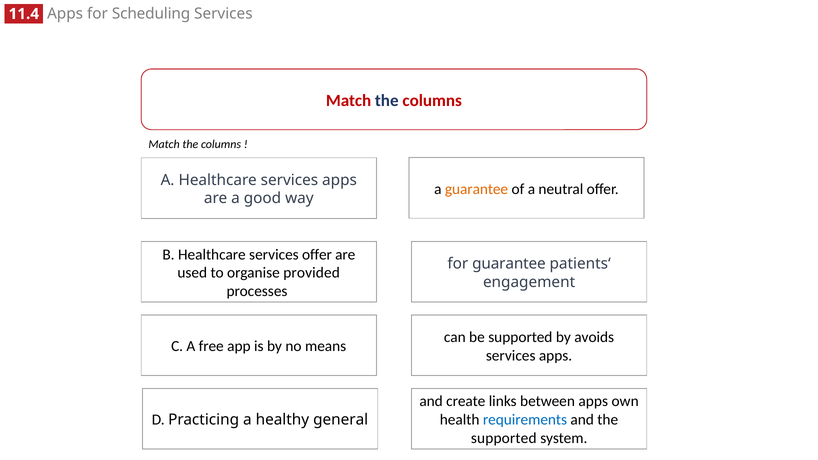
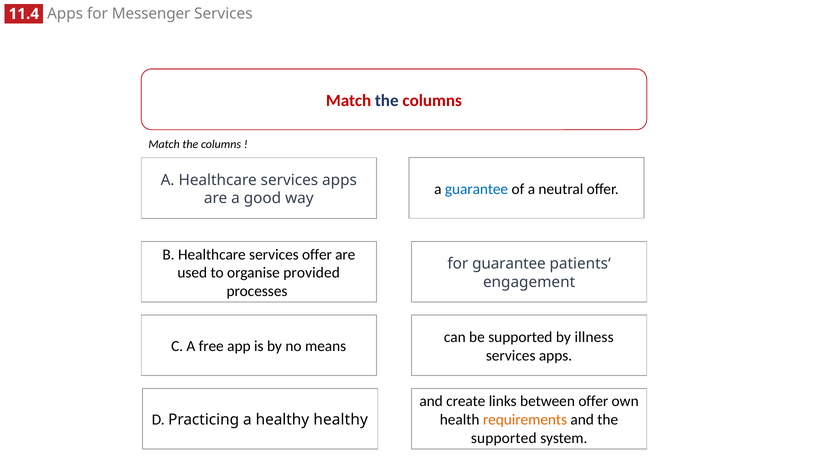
Scheduling: Scheduling -> Messenger
guarantee at (477, 189) colour: orange -> blue
avoids: avoids -> illness
between apps: apps -> offer
healthy general: general -> healthy
requirements colour: blue -> orange
